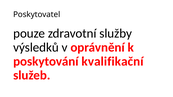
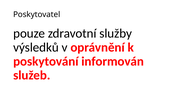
kvalifikační: kvalifikační -> informován
